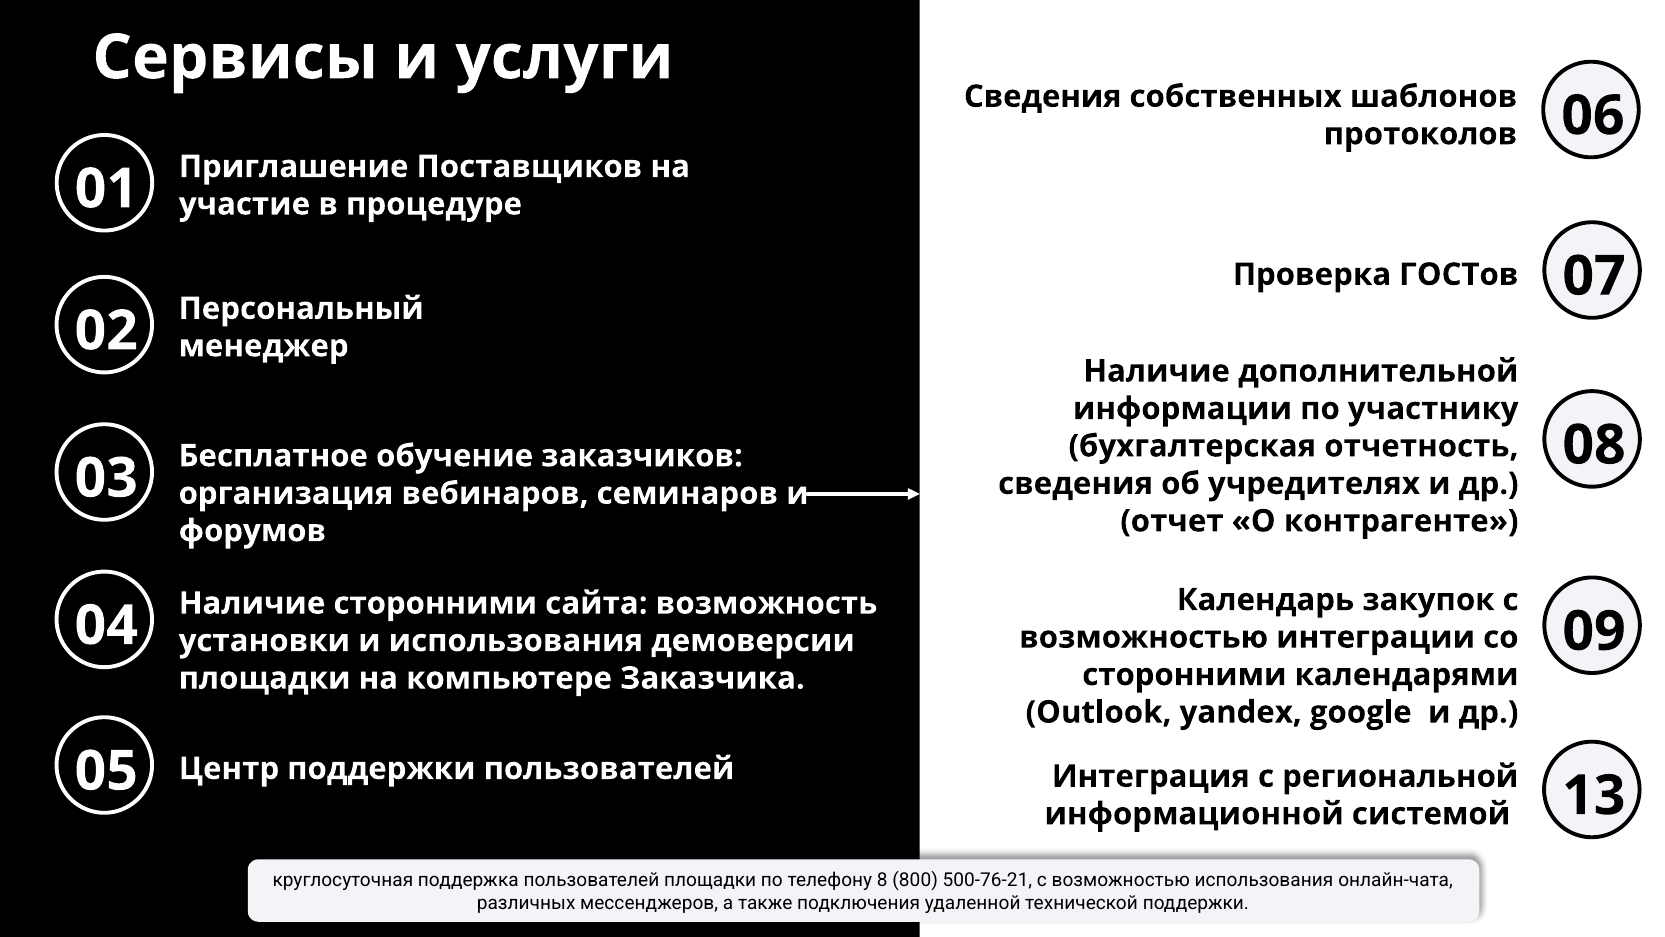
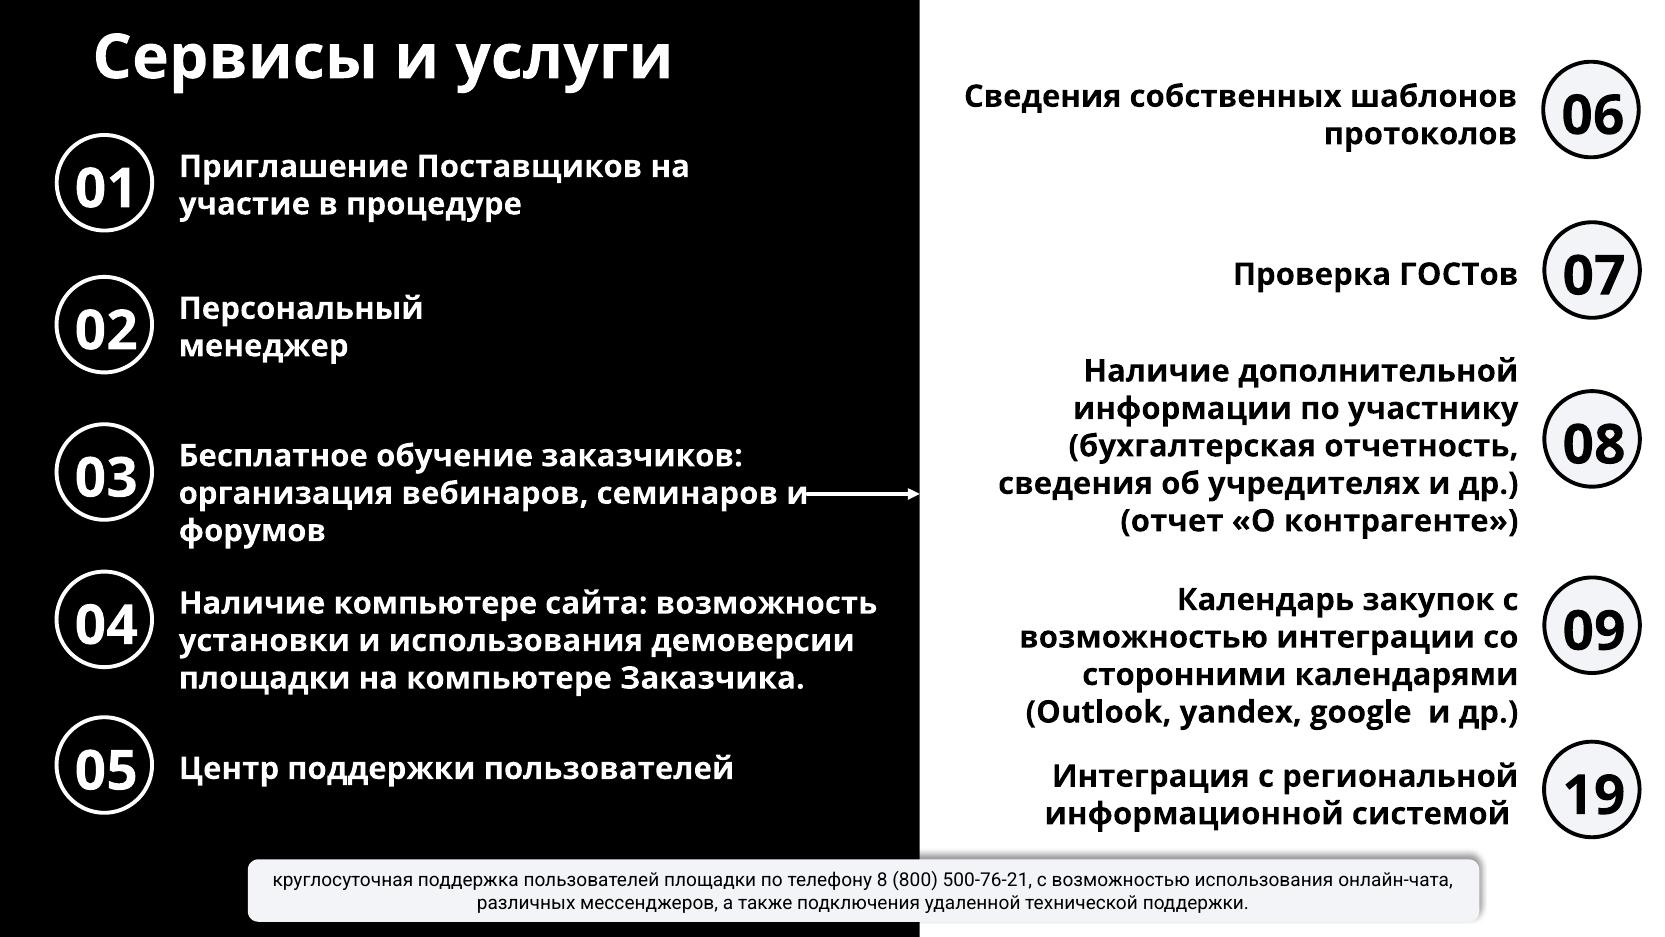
Наличие сторонними: сторонними -> компьютере
13: 13 -> 19
